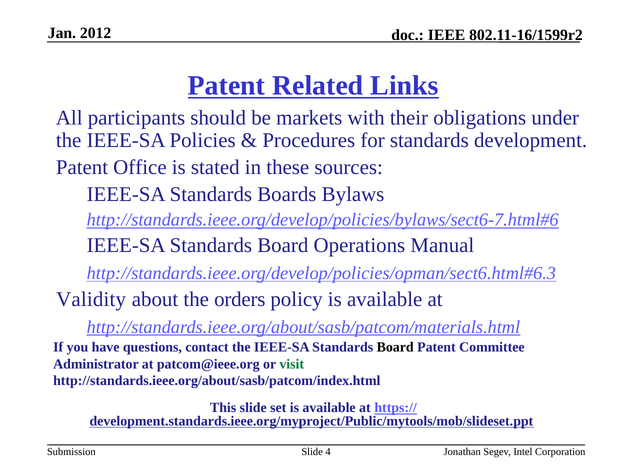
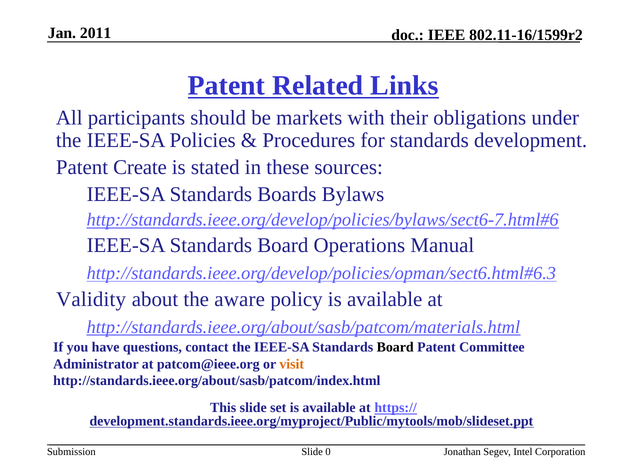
2012: 2012 -> 2011
Office: Office -> Create
orders: orders -> aware
visit colour: green -> orange
4: 4 -> 0
